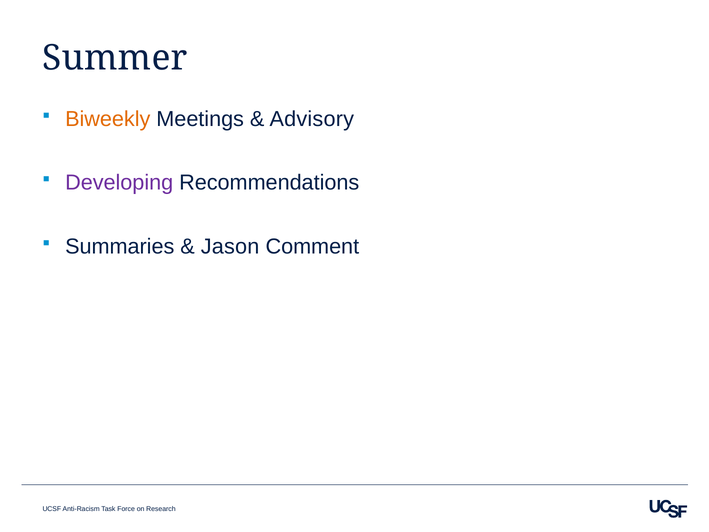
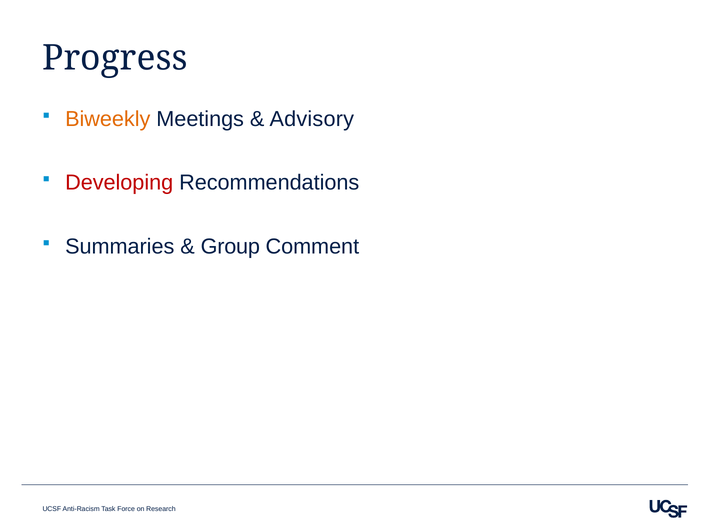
Summer: Summer -> Progress
Developing colour: purple -> red
Jason: Jason -> Group
